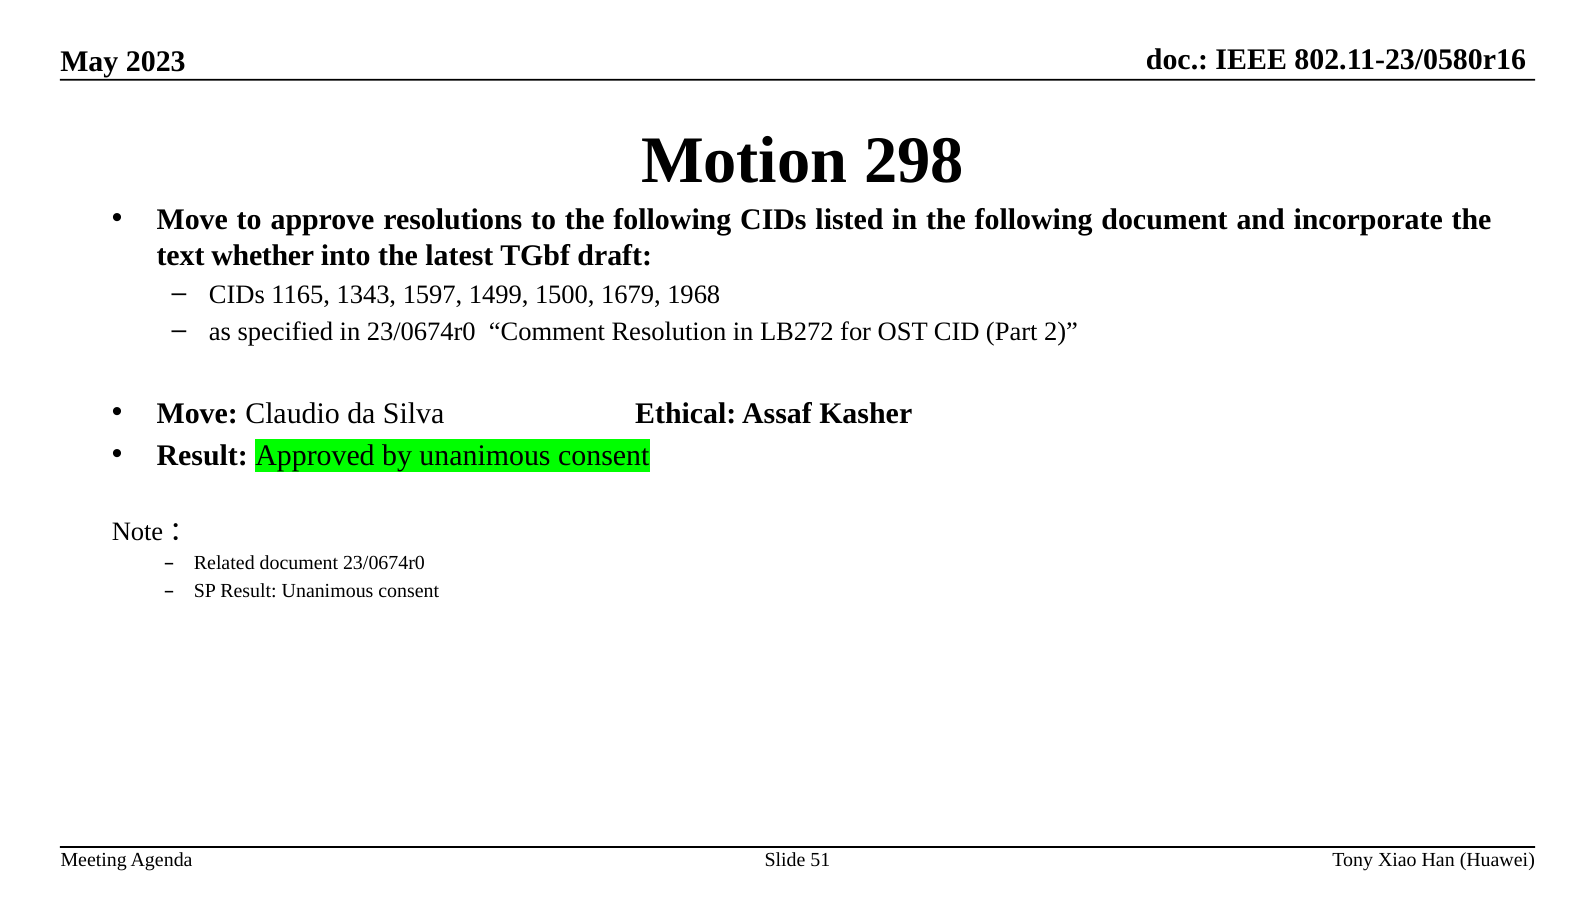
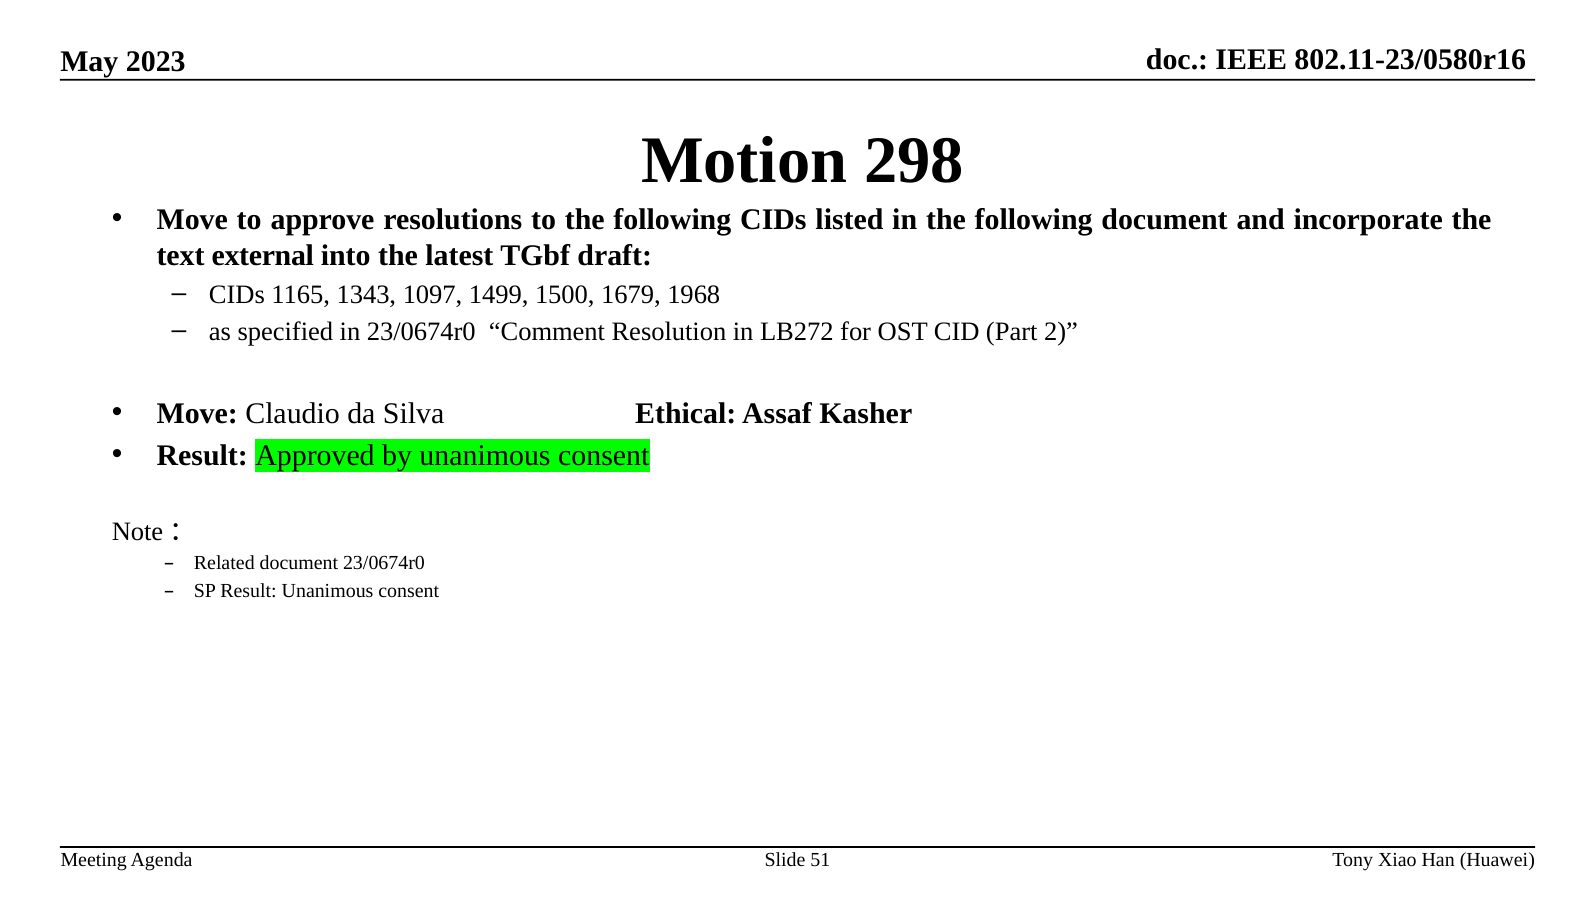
whether: whether -> external
1597: 1597 -> 1097
